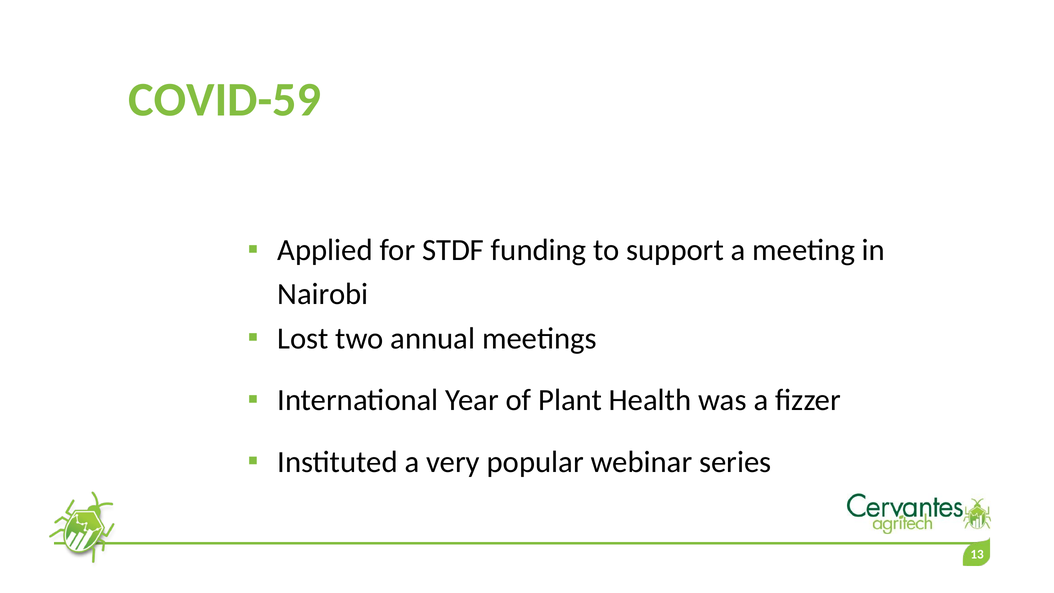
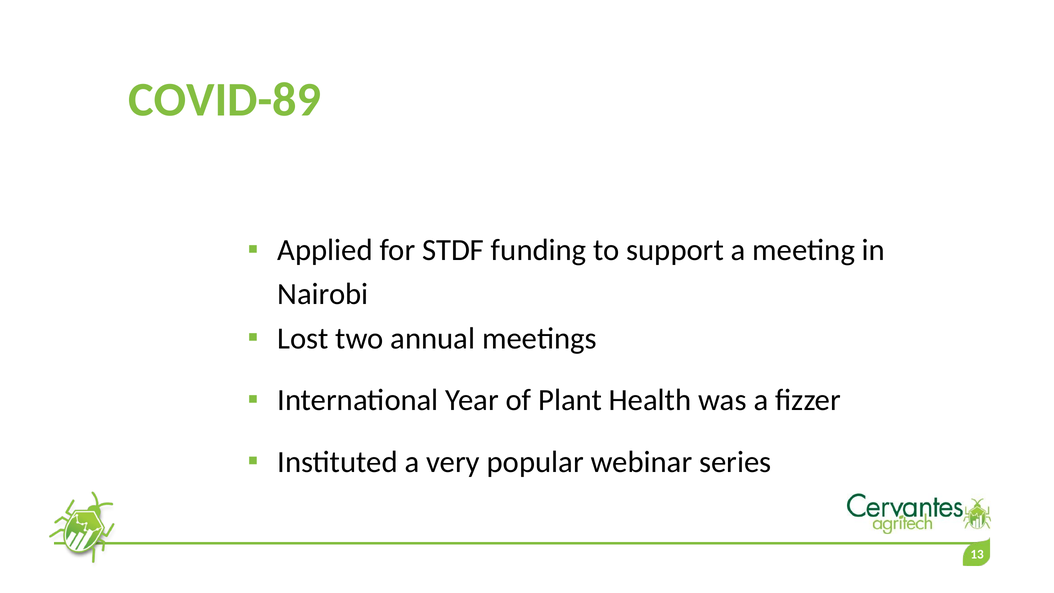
COVID-59: COVID-59 -> COVID-89
